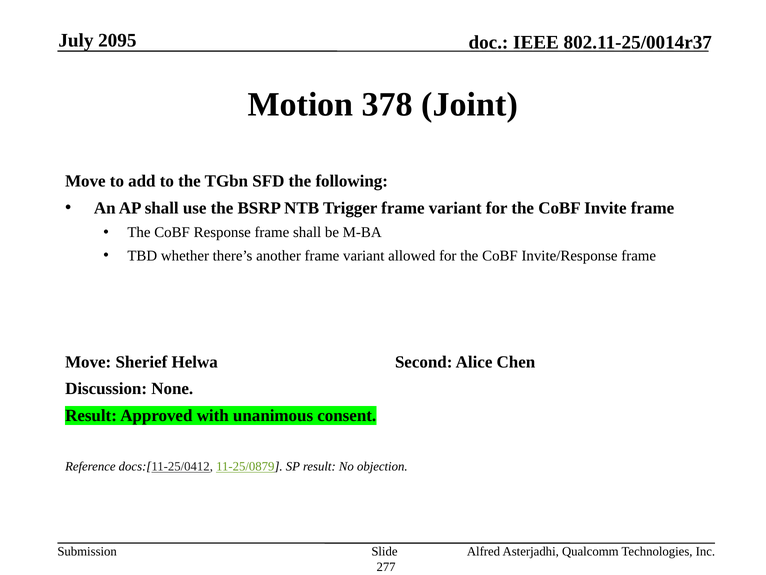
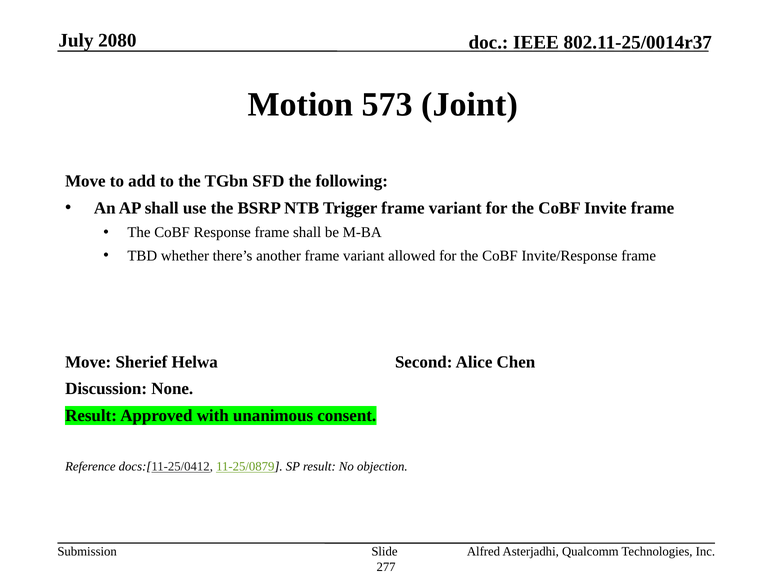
2095: 2095 -> 2080
378: 378 -> 573
